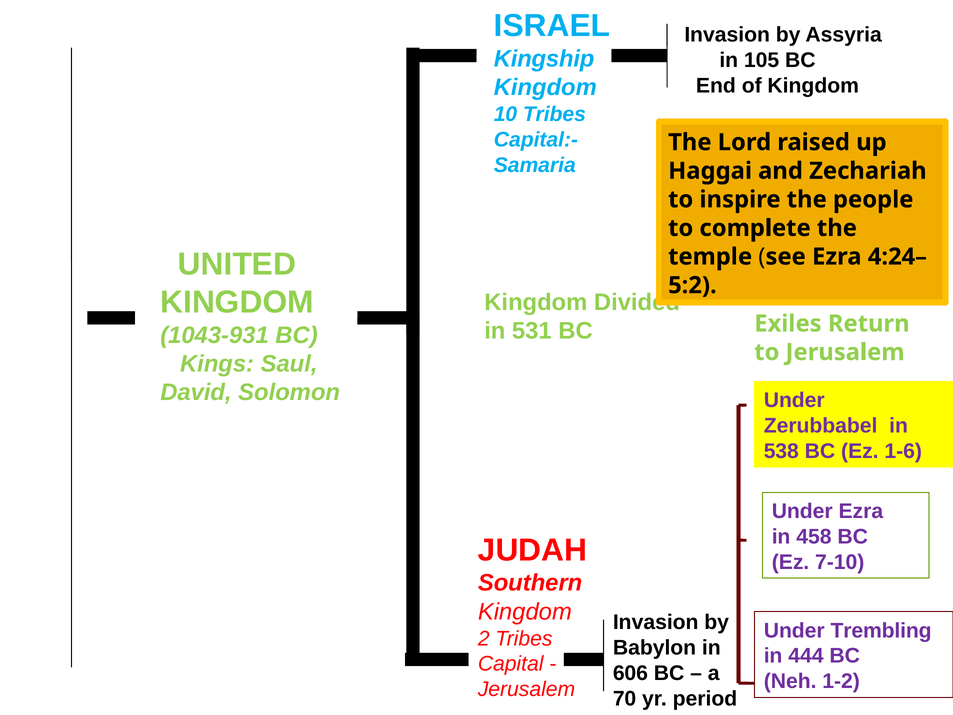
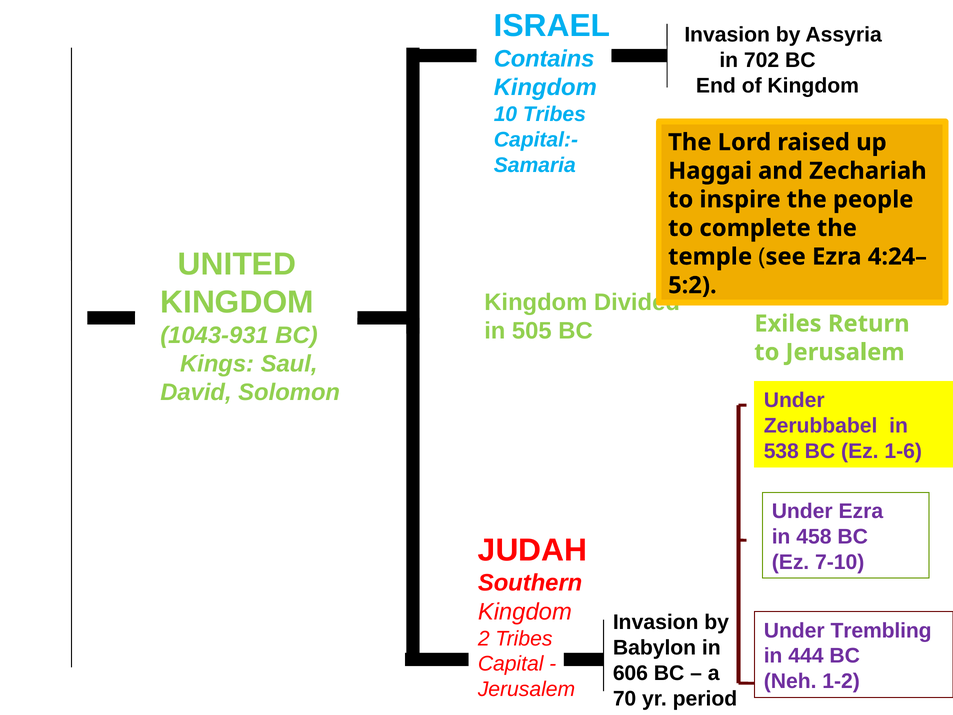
Kingship: Kingship -> Contains
105: 105 -> 702
531: 531 -> 505
